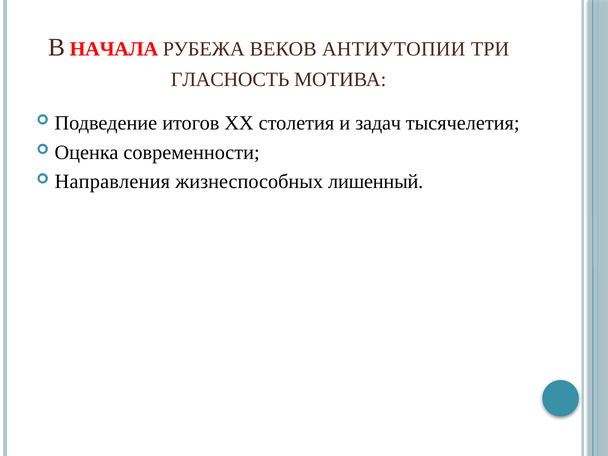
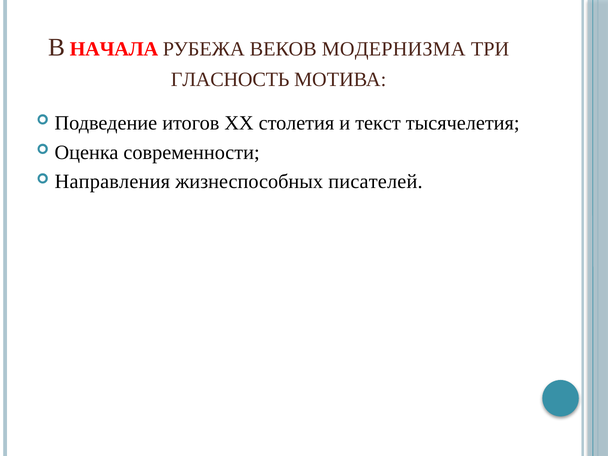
АНТИУТОПИИ: АНТИУТОПИИ -> МОДЕРНИЗМА
задач: задач -> текст
лишенный: лишенный -> писателей
